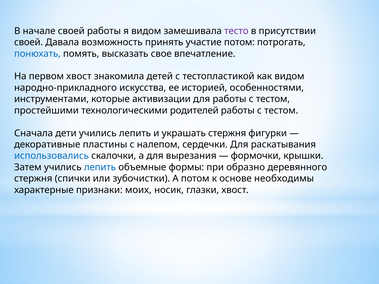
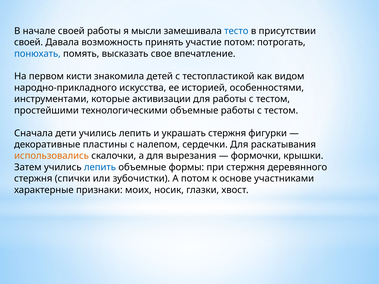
я видом: видом -> мысли
тесто colour: purple -> blue
первом хвост: хвост -> кисти
технологическими родителей: родителей -> объемные
использовались colour: blue -> orange
при образно: образно -> стержня
необходимы: необходимы -> участниками
